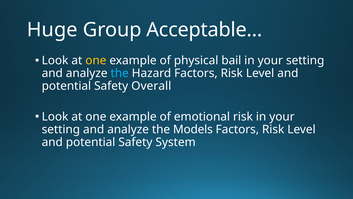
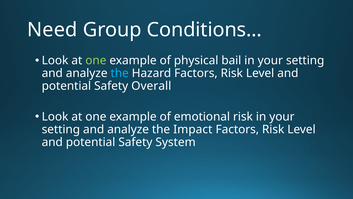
Huge: Huge -> Need
Acceptable…: Acceptable… -> Conditions…
one at (96, 60) colour: yellow -> light green
Models: Models -> Impact
